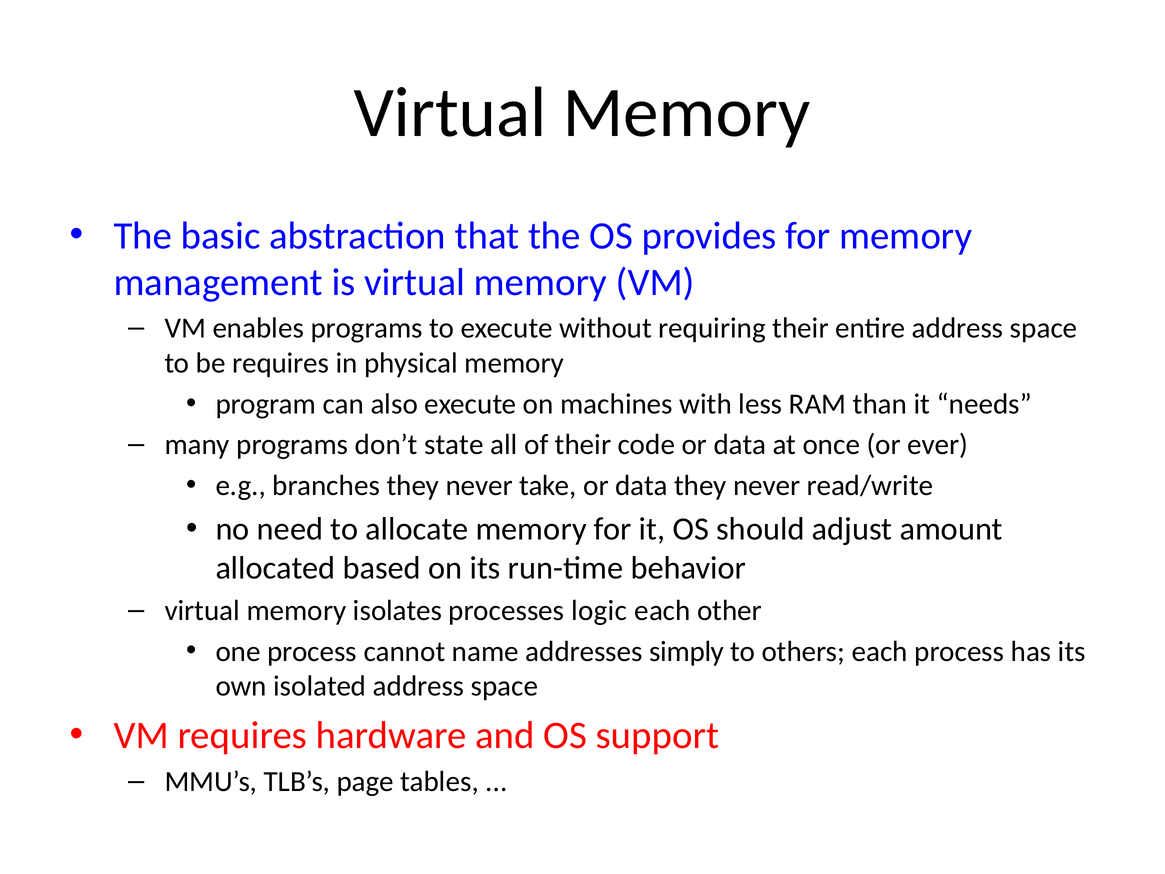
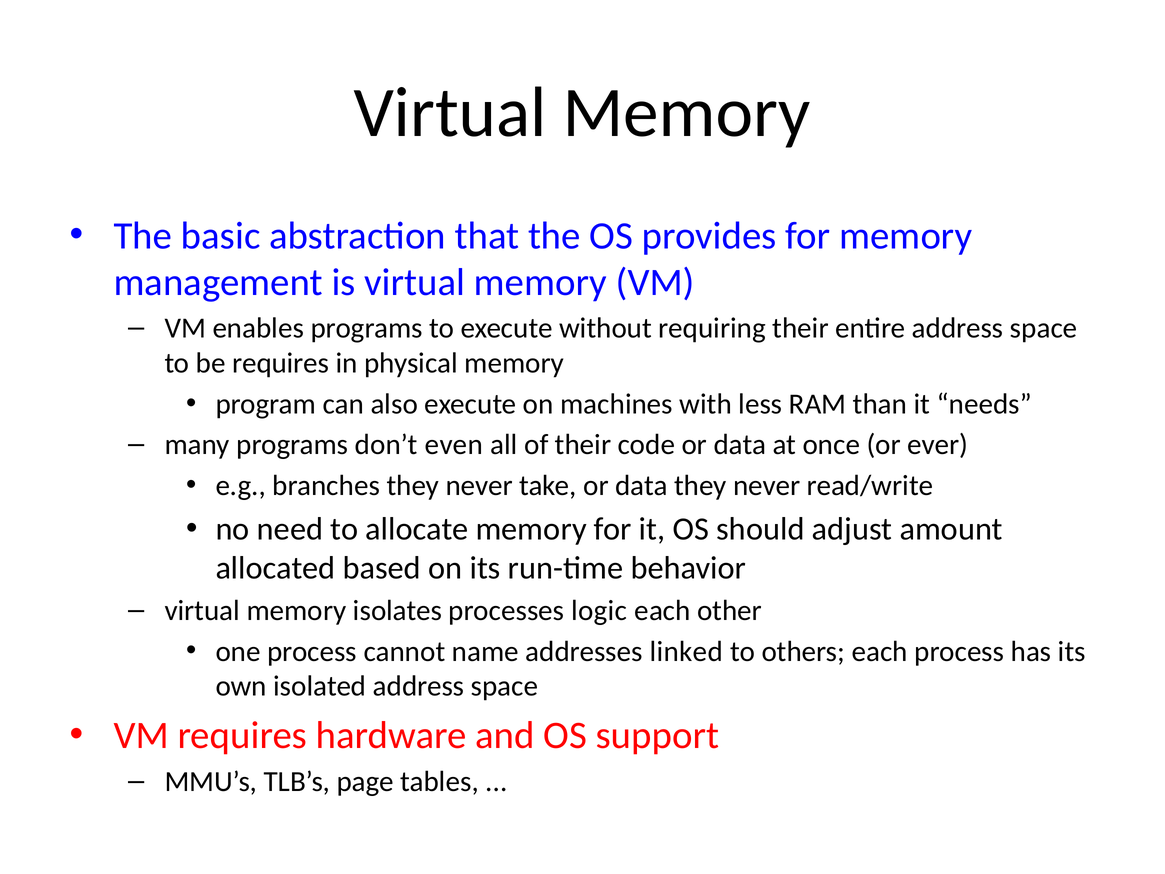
state: state -> even
simply: simply -> linked
